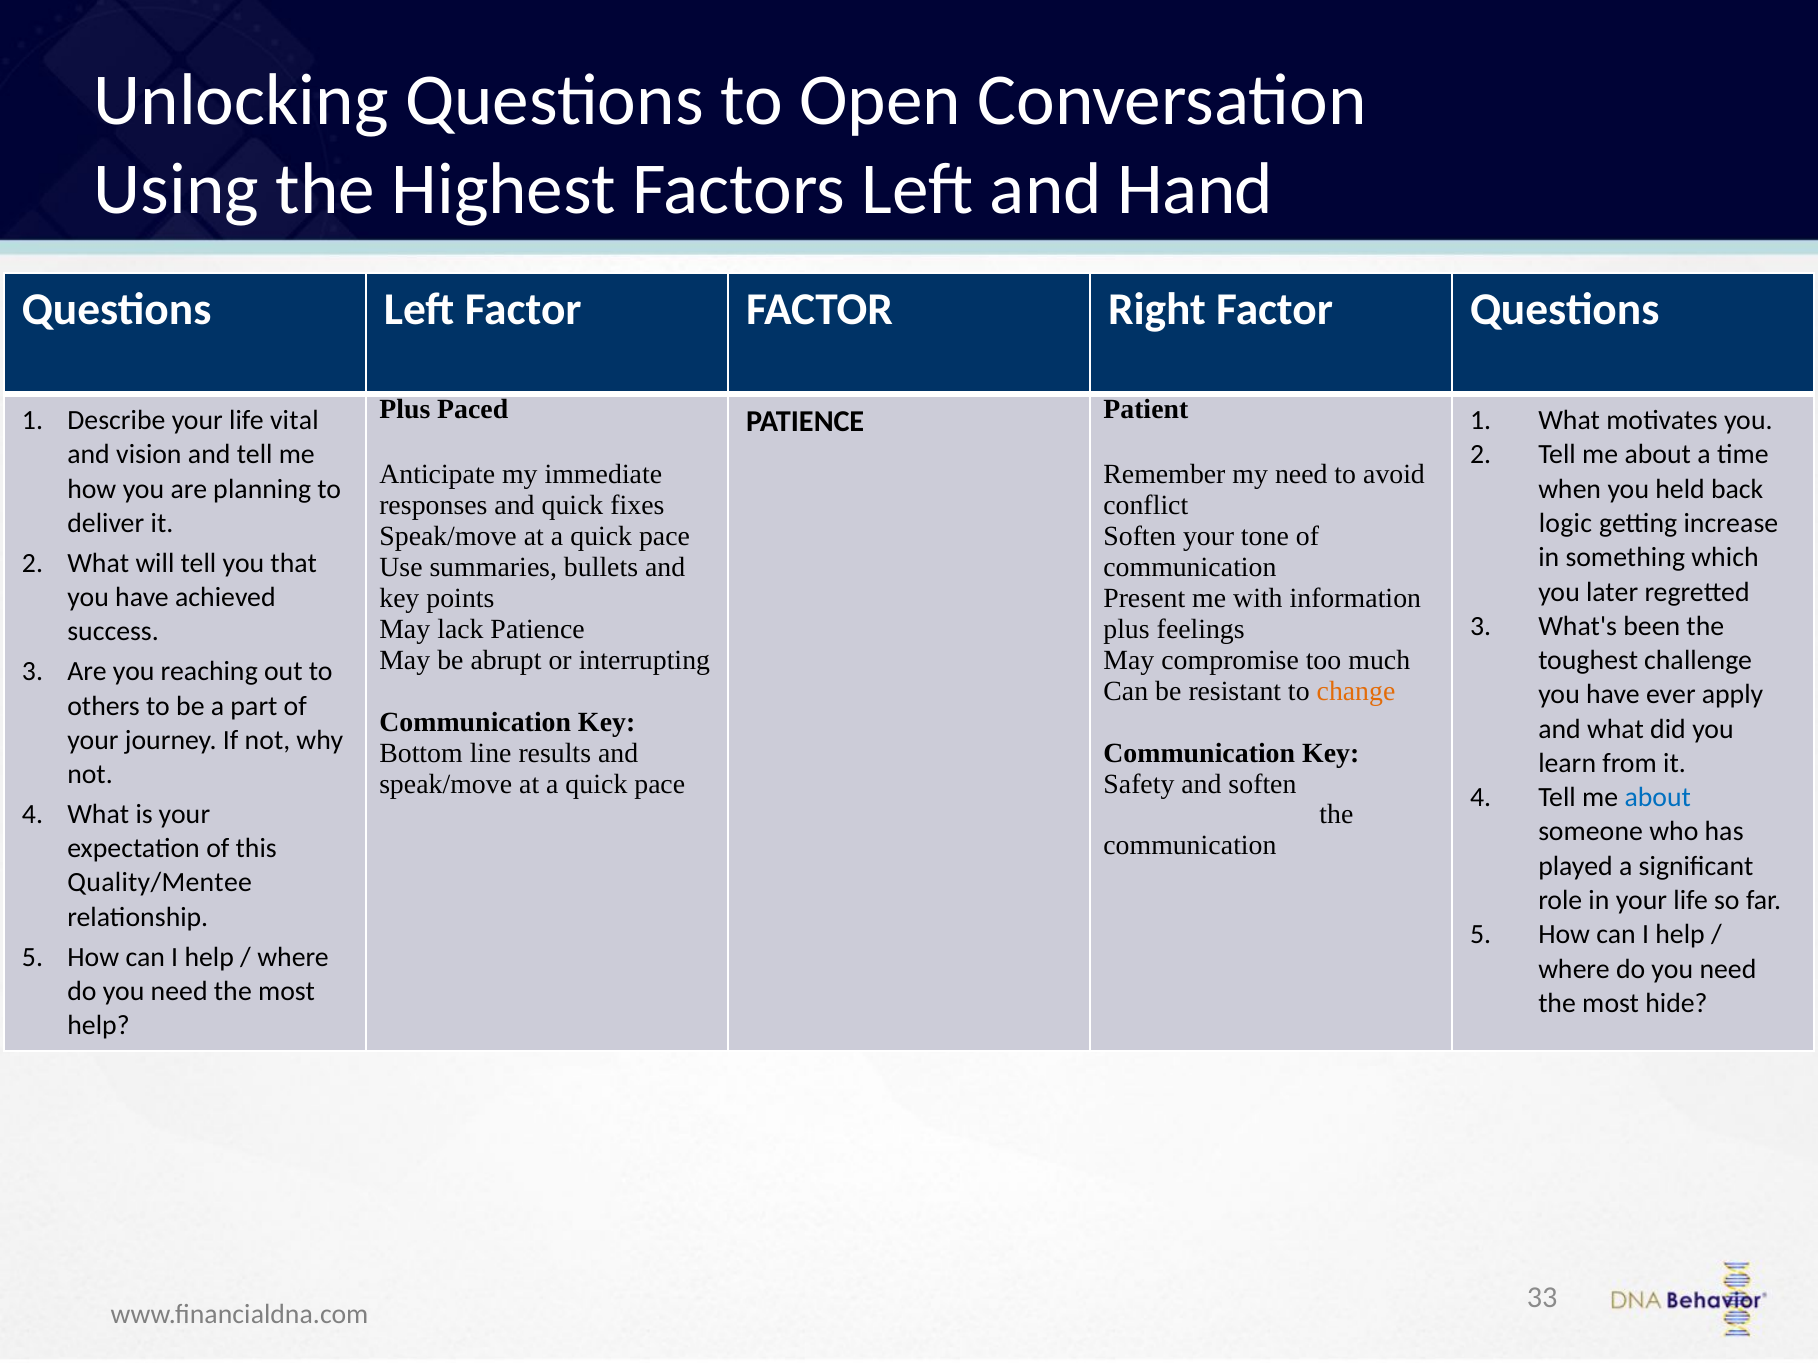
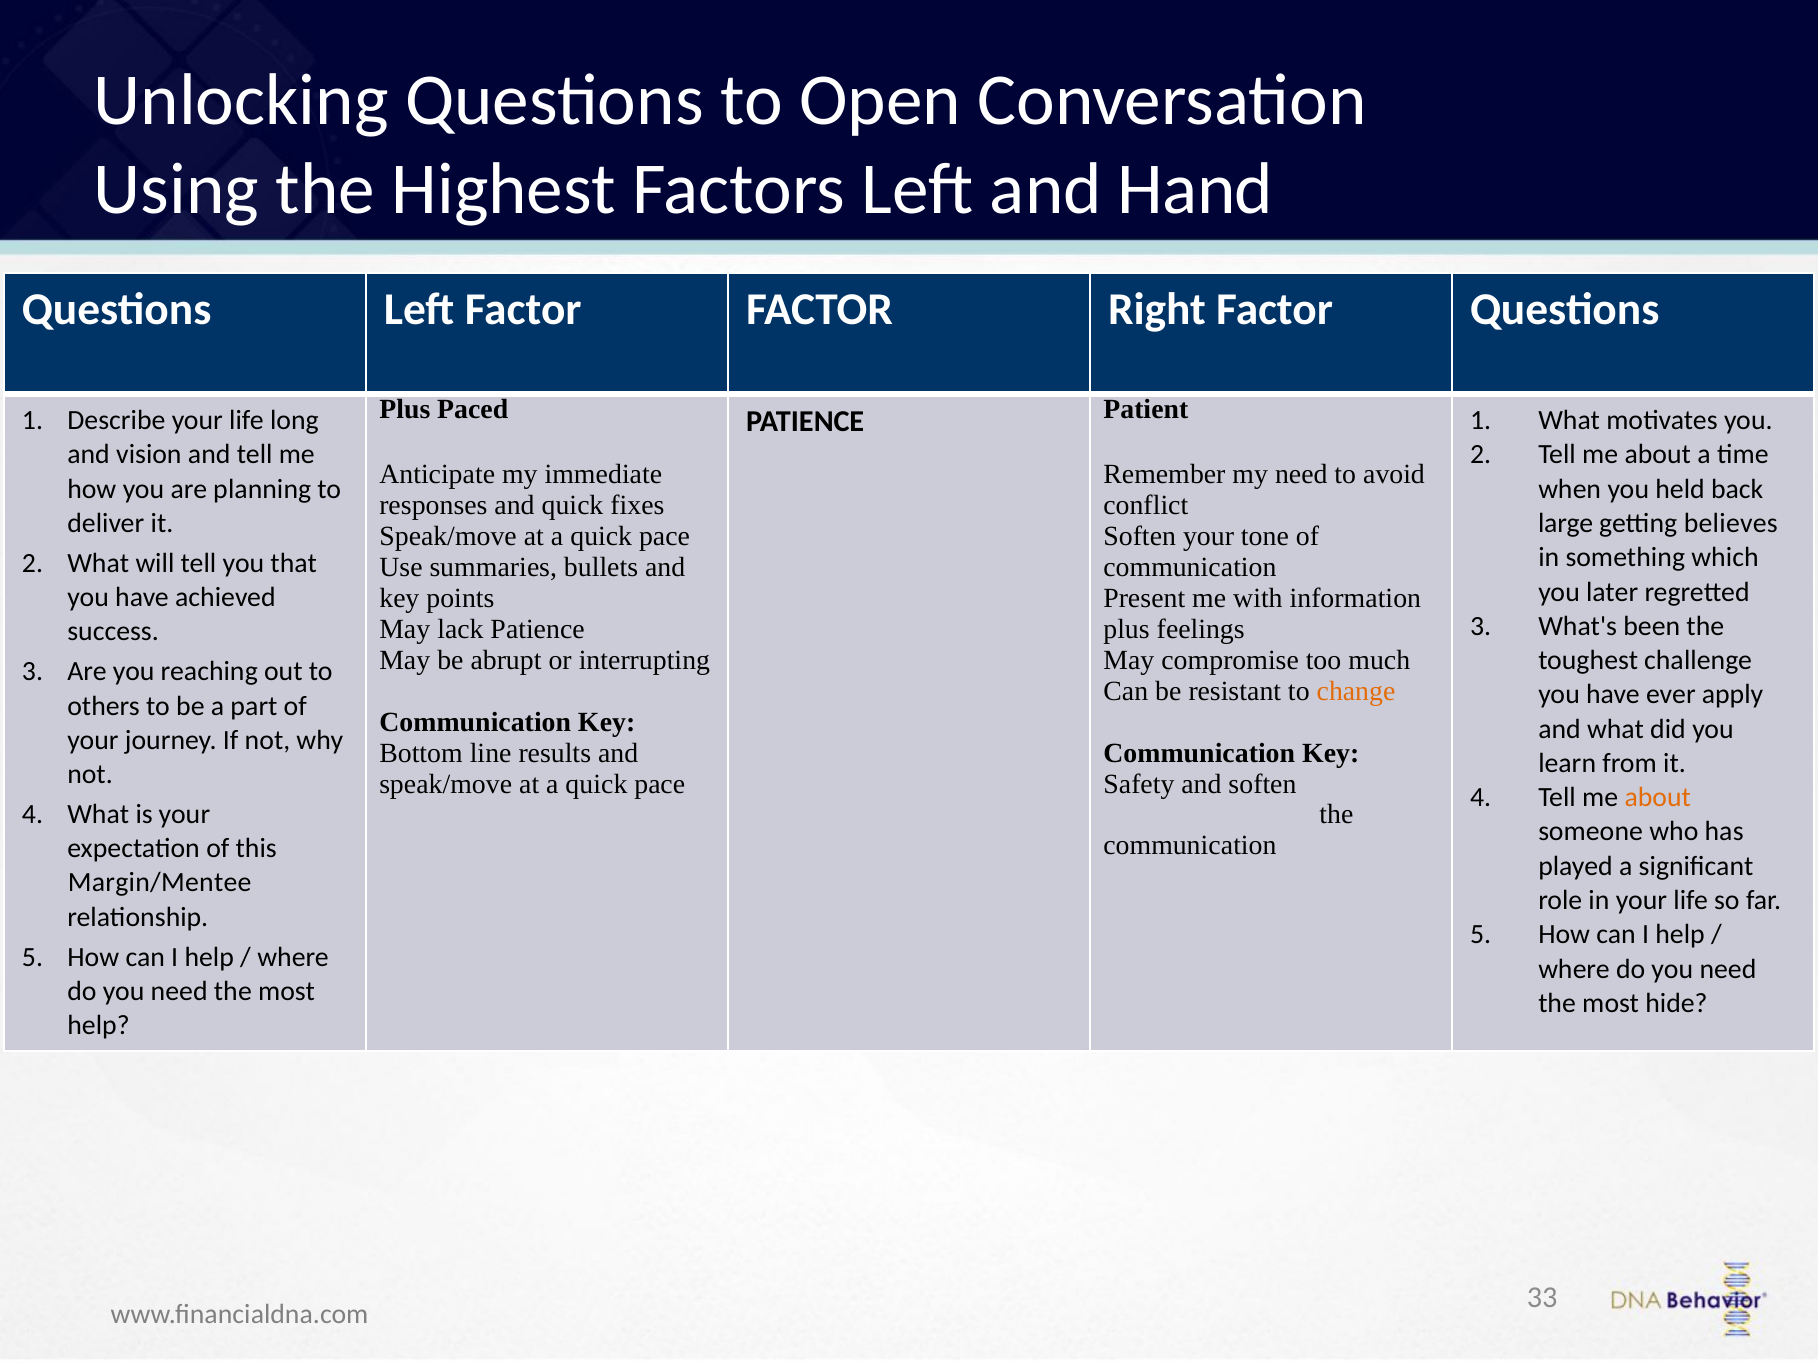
vital: vital -> long
logic: logic -> large
increase: increase -> believes
about at (1658, 798) colour: blue -> orange
Quality/Mentee: Quality/Mentee -> Margin/Mentee
